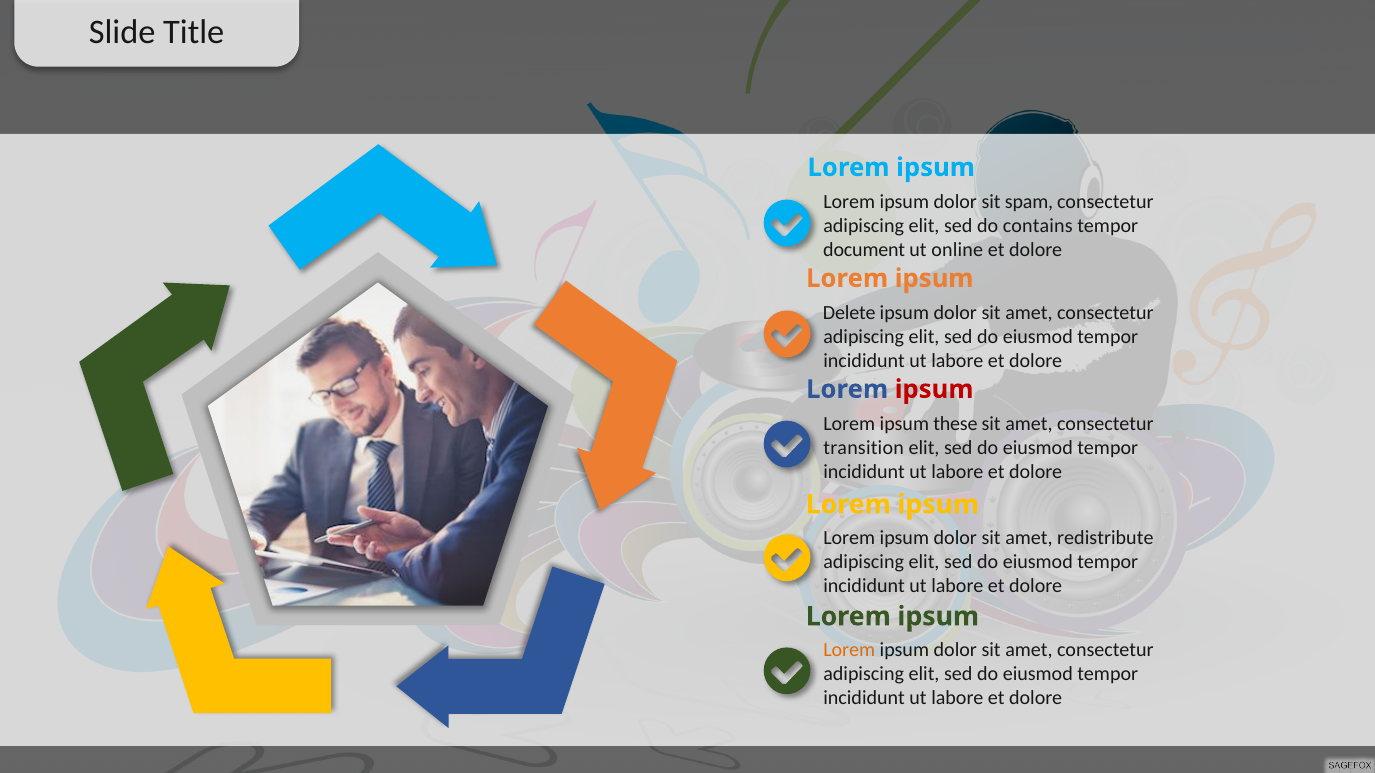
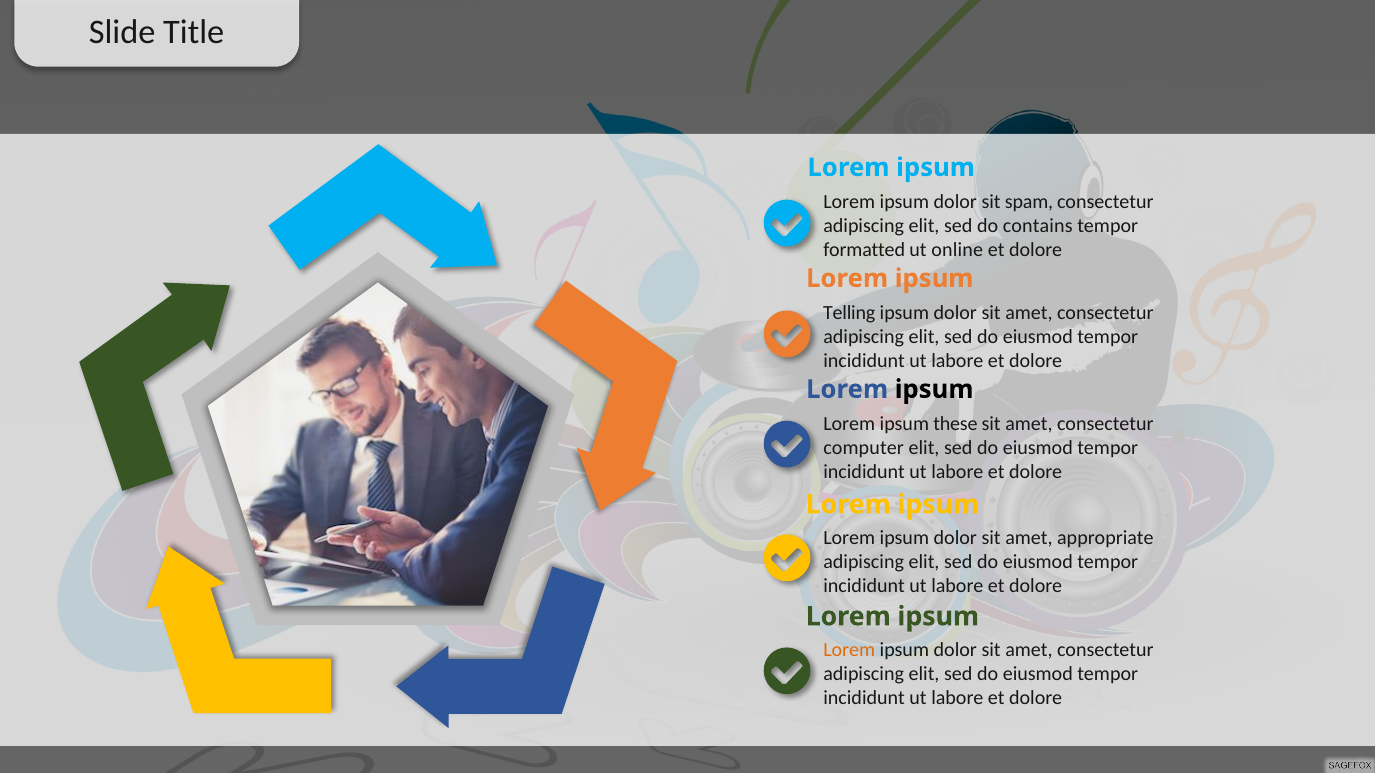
document: document -> formatted
Delete: Delete -> Telling
ipsum at (934, 389) colour: red -> black
transition: transition -> computer
redistribute: redistribute -> appropriate
